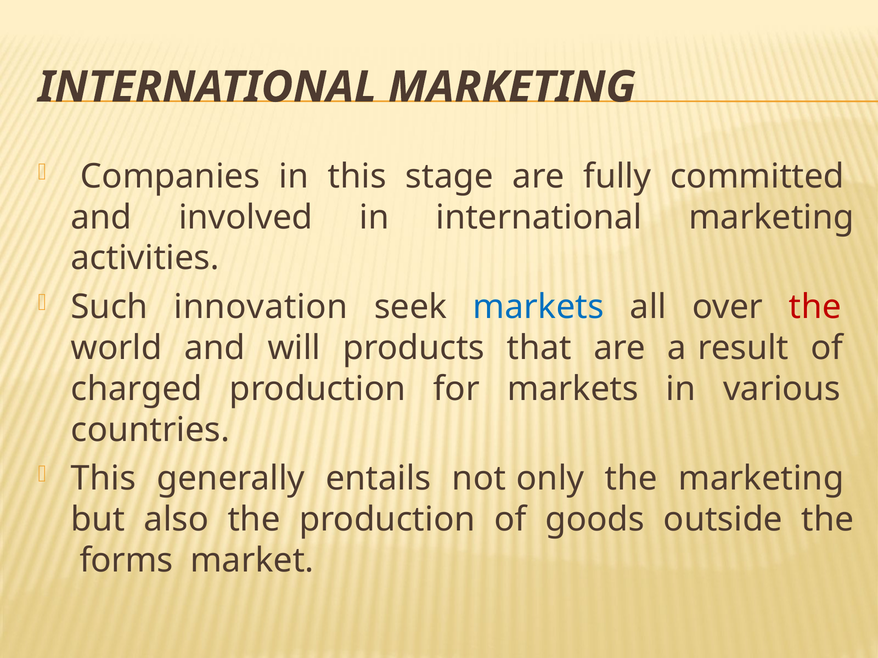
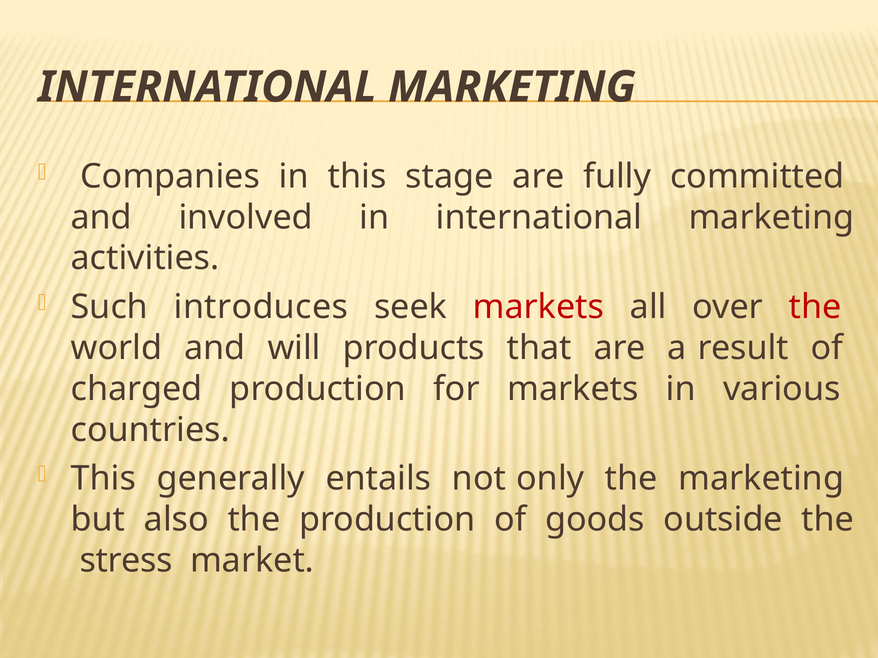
innovation: innovation -> introduces
markets at (538, 307) colour: blue -> red
forms: forms -> stress
